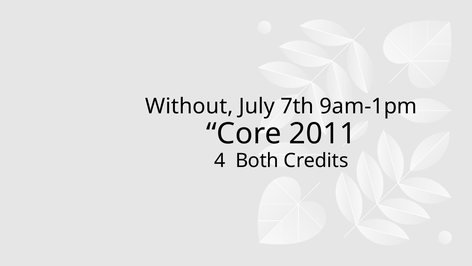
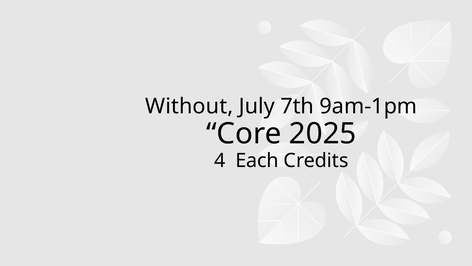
2011: 2011 -> 2025
Both: Both -> Each
